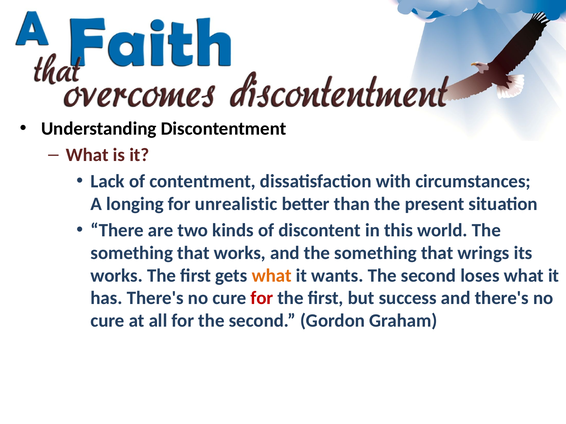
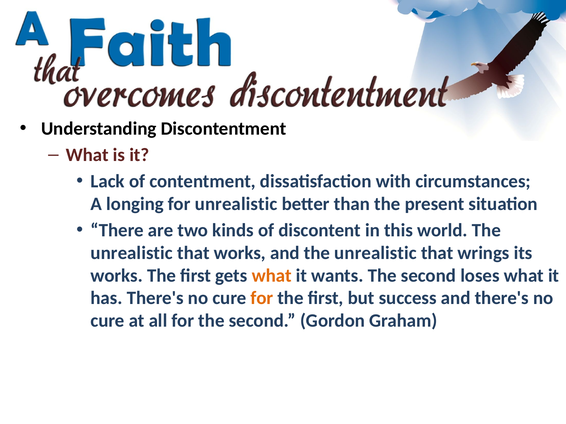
something at (132, 253): something -> unrealistic
and the something: something -> unrealistic
for at (262, 298) colour: red -> orange
